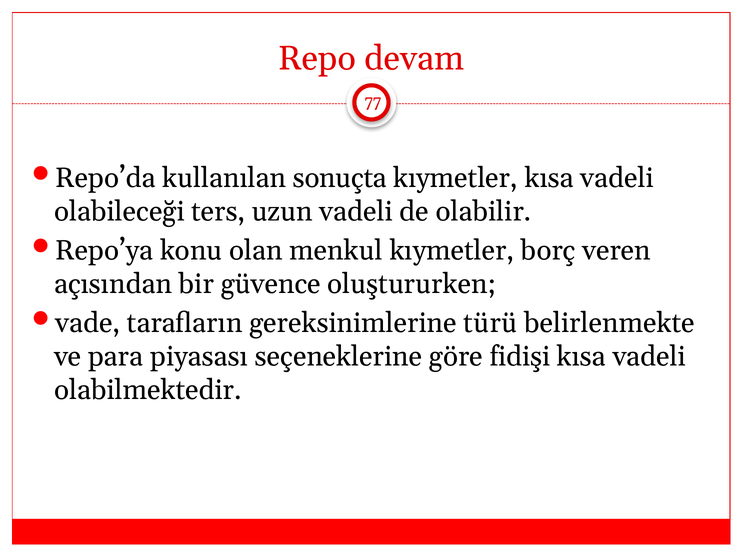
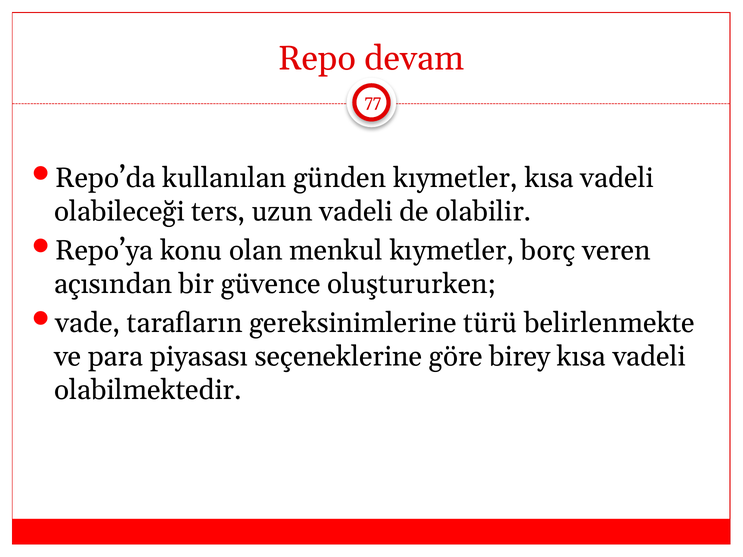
sonuçta: sonuçta -> günden
fidişi: fidişi -> birey
